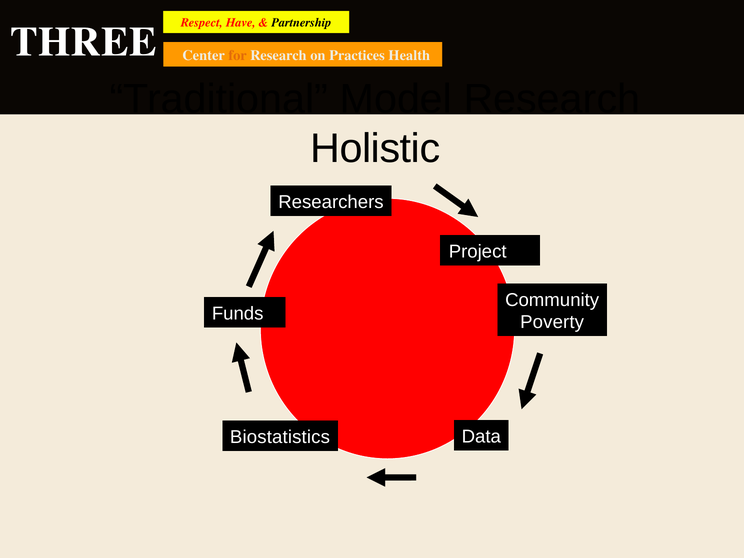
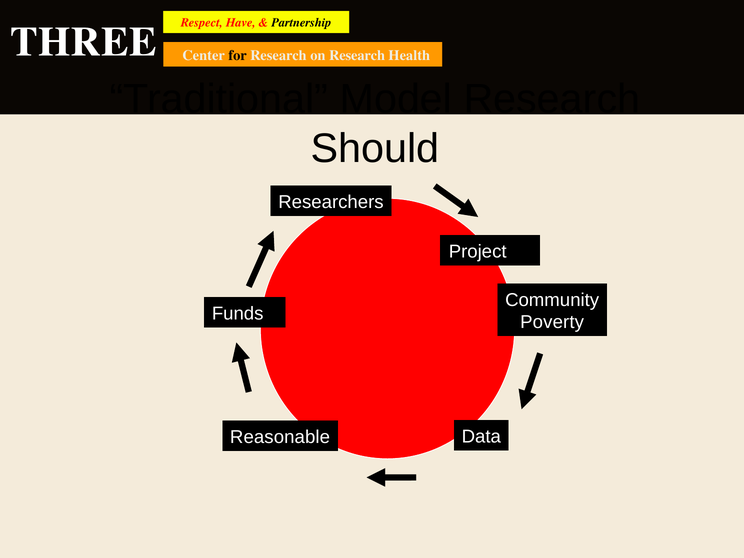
for colour: orange -> black
on Practices: Practices -> Research
Holistic: Holistic -> Should
Biostatistics: Biostatistics -> Reasonable
